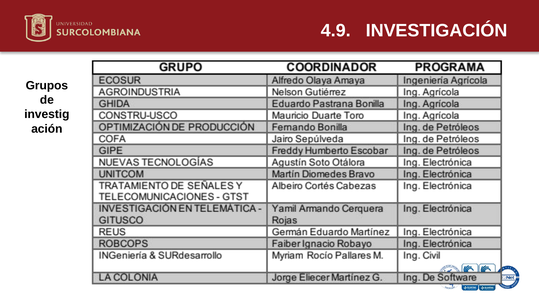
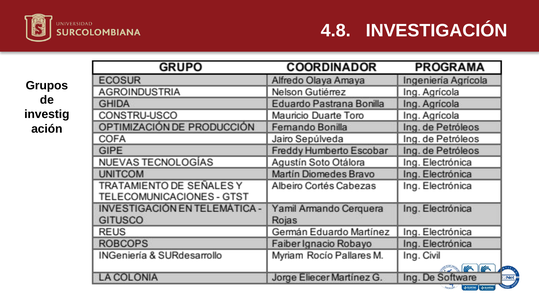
4.9: 4.9 -> 4.8
